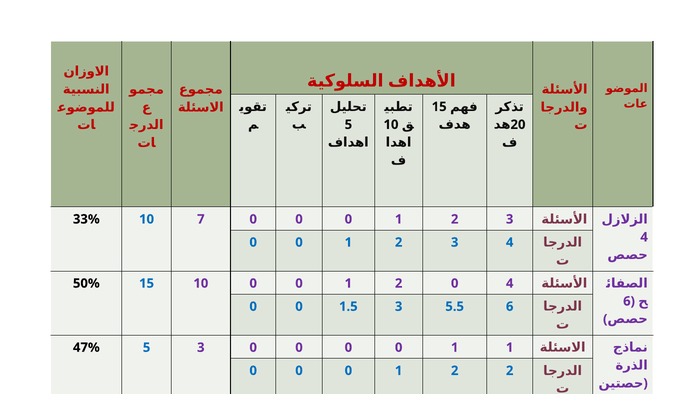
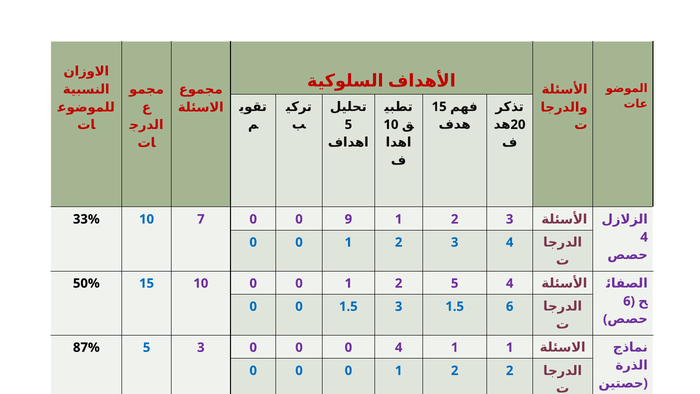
7 0 0 0: 0 -> 9
2 0: 0 -> 5
3 5.5: 5.5 -> 1.5
47%: 47% -> 87%
0 0 0 0: 0 -> 4
